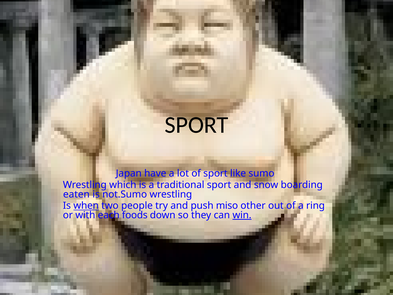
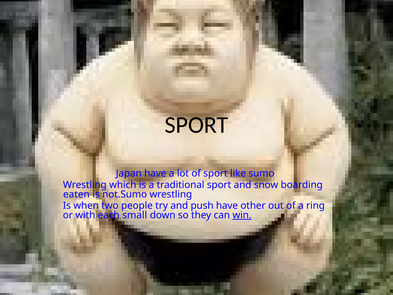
when underline: present -> none
push miso: miso -> have
foods: foods -> small
